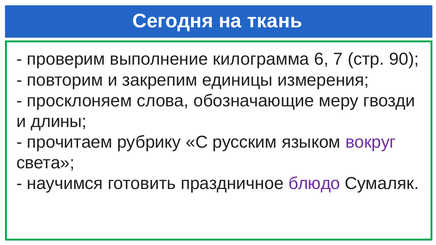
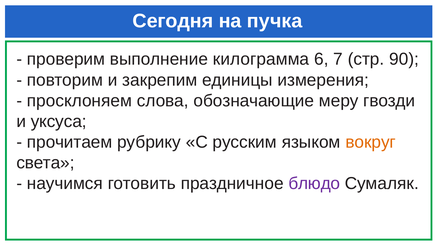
ткань: ткань -> пучка
длины: длины -> уксуса
вокруг colour: purple -> orange
